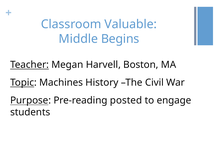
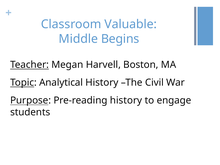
Machines: Machines -> Analytical
Pre-reading posted: posted -> history
